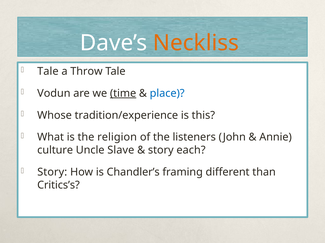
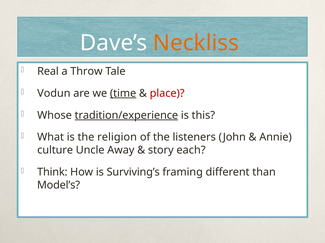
Tale at (48, 71): Tale -> Real
place colour: blue -> red
tradition/experience underline: none -> present
Slave: Slave -> Away
Story at (52, 173): Story -> Think
Chandler’s: Chandler’s -> Surviving’s
Critics’s: Critics’s -> Model’s
